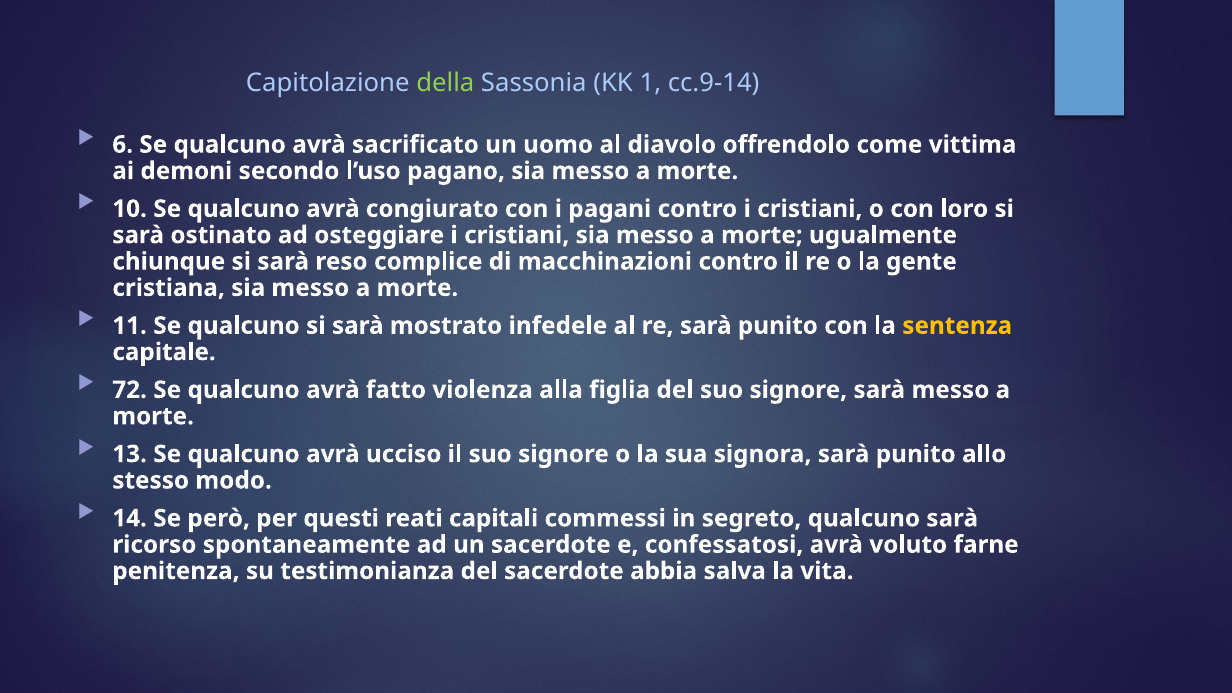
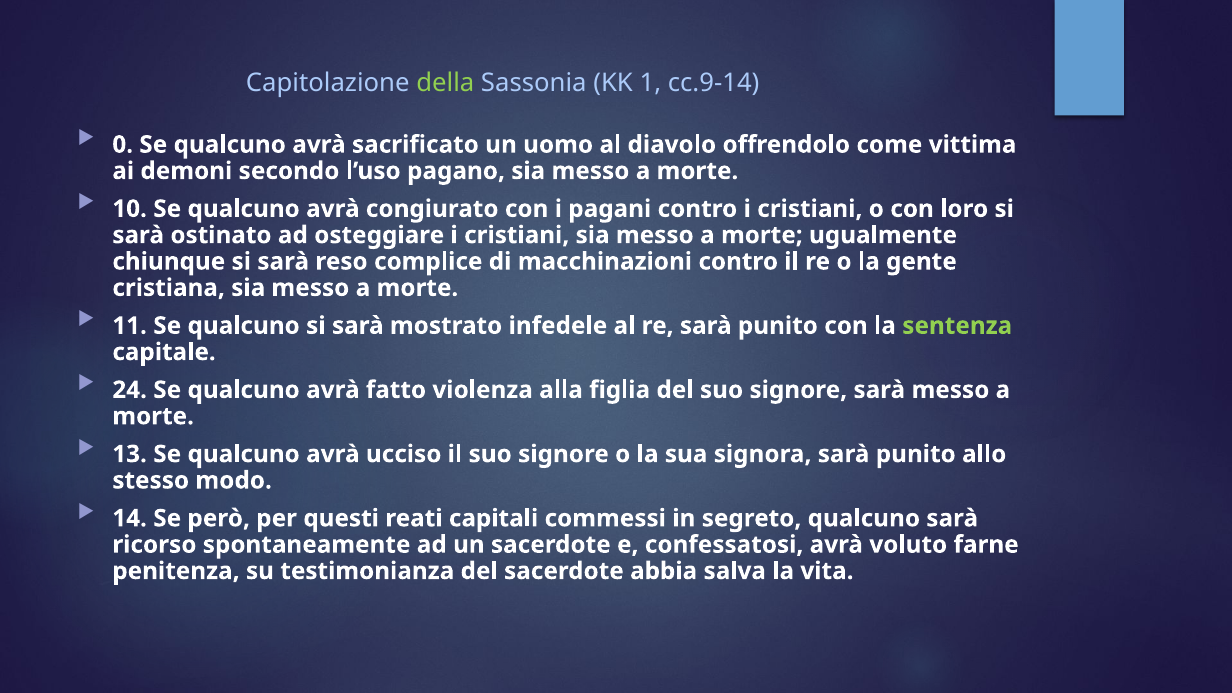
6: 6 -> 0
sentenza colour: yellow -> light green
72: 72 -> 24
